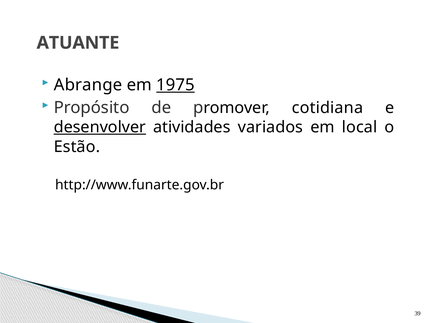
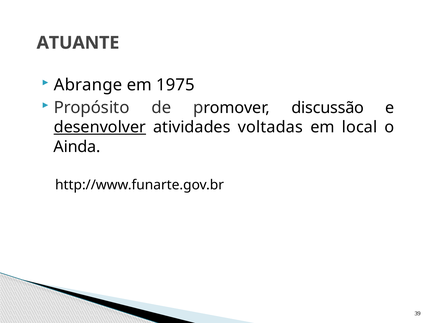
1975 underline: present -> none
cotidiana: cotidiana -> discussão
variados: variados -> voltadas
Estão: Estão -> Ainda
